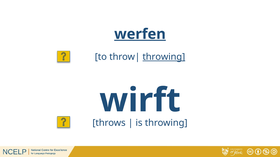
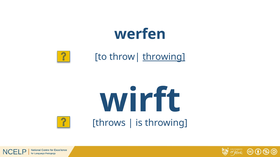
werfen underline: present -> none
